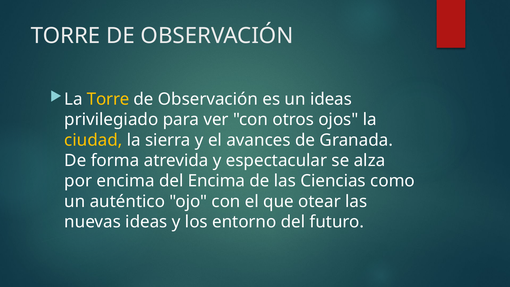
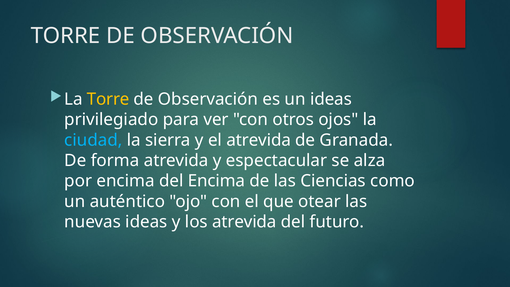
ciudad colour: yellow -> light blue
el avances: avances -> atrevida
los entorno: entorno -> atrevida
